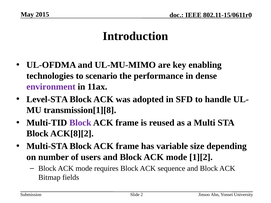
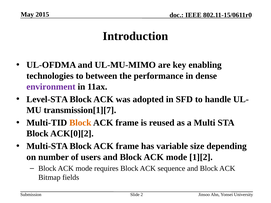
scenario: scenario -> between
transmission[1][8: transmission[1][8 -> transmission[1][7
Block at (80, 123) colour: purple -> orange
ACK[8][2: ACK[8][2 -> ACK[0][2
